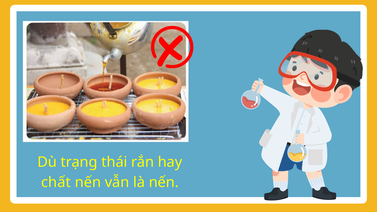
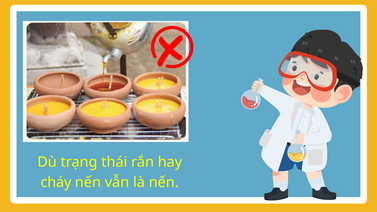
chất: chất -> cháy
